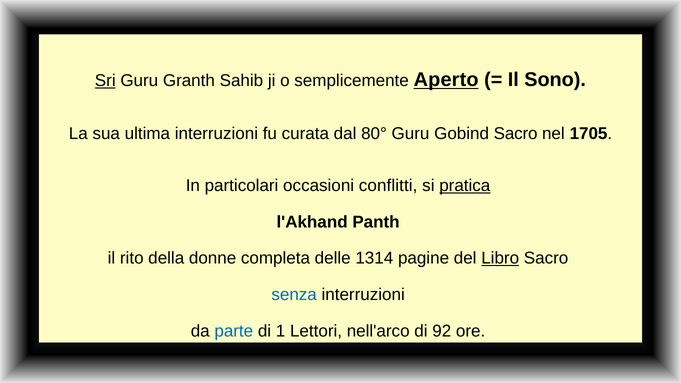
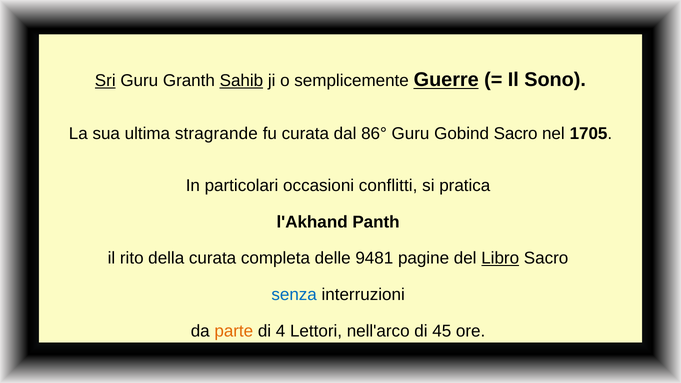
Sahib underline: none -> present
Aperto: Aperto -> Guerre
ultima interruzioni: interruzioni -> stragrande
80°: 80° -> 86°
pratica underline: present -> none
della donne: donne -> curata
1314: 1314 -> 9481
parte colour: blue -> orange
1: 1 -> 4
92: 92 -> 45
